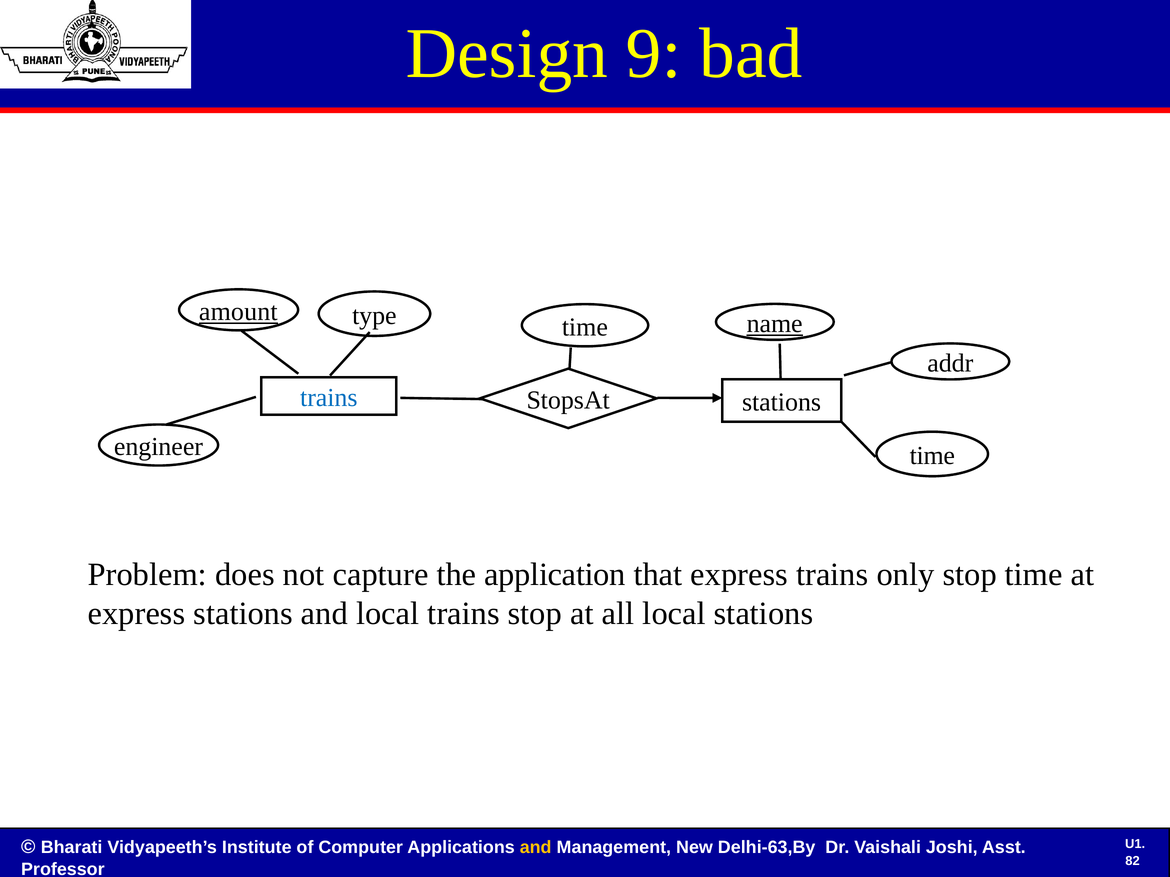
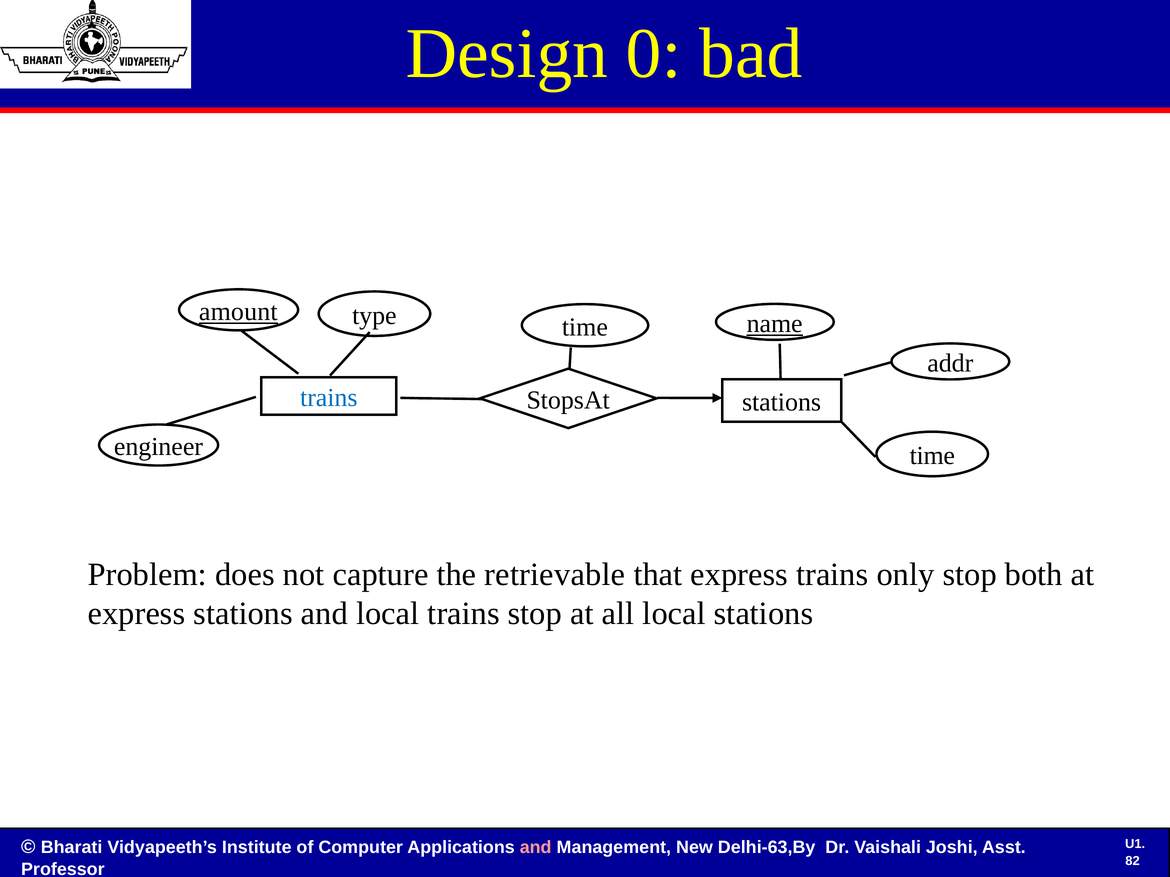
9: 9 -> 0
application: application -> retrievable
stop time: time -> both
and at (536, 848) colour: yellow -> pink
